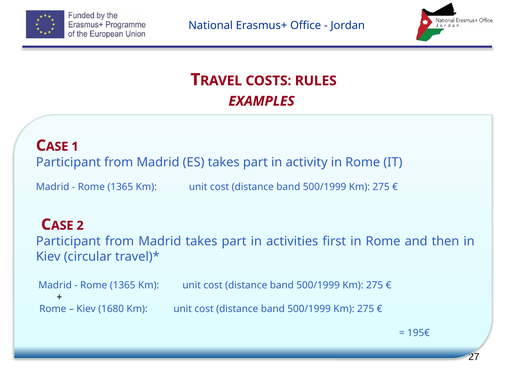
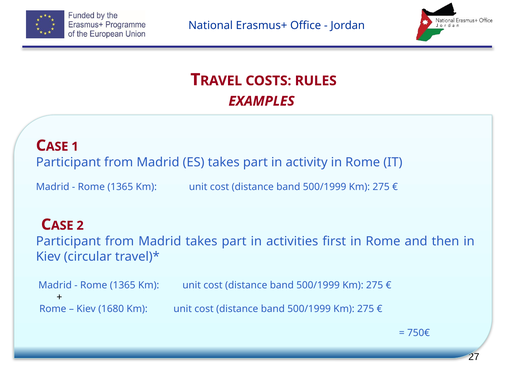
195€: 195€ -> 750€
